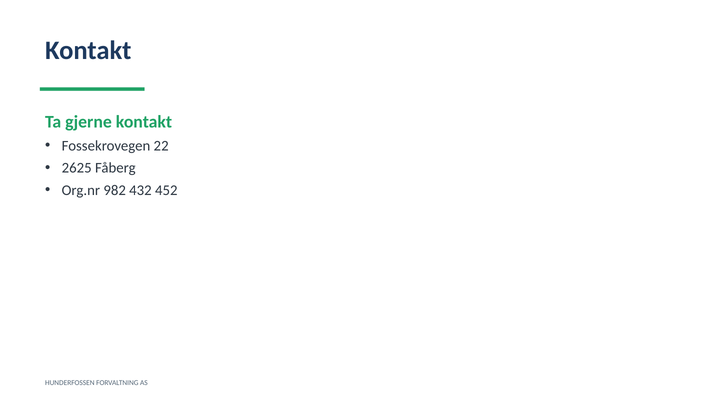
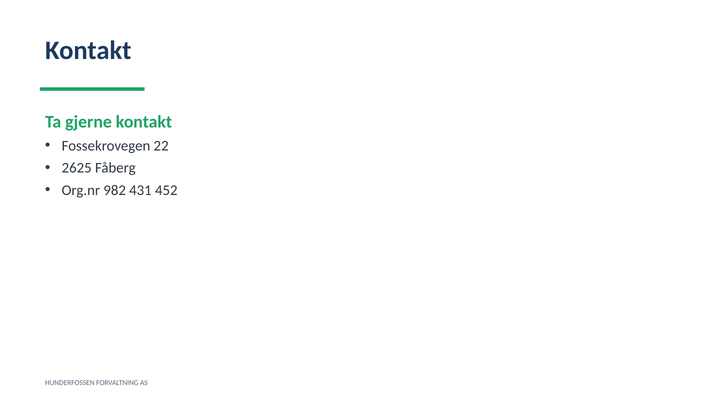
432: 432 -> 431
